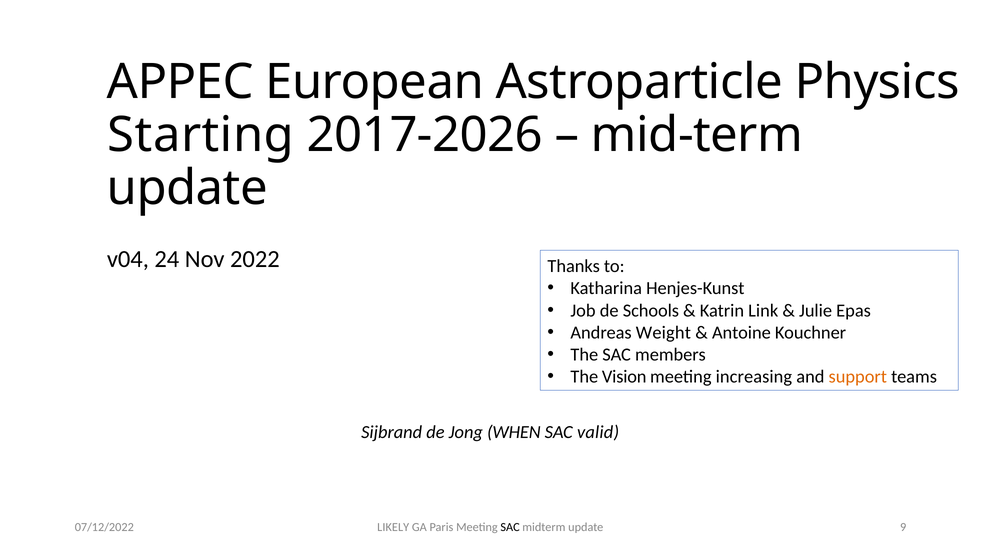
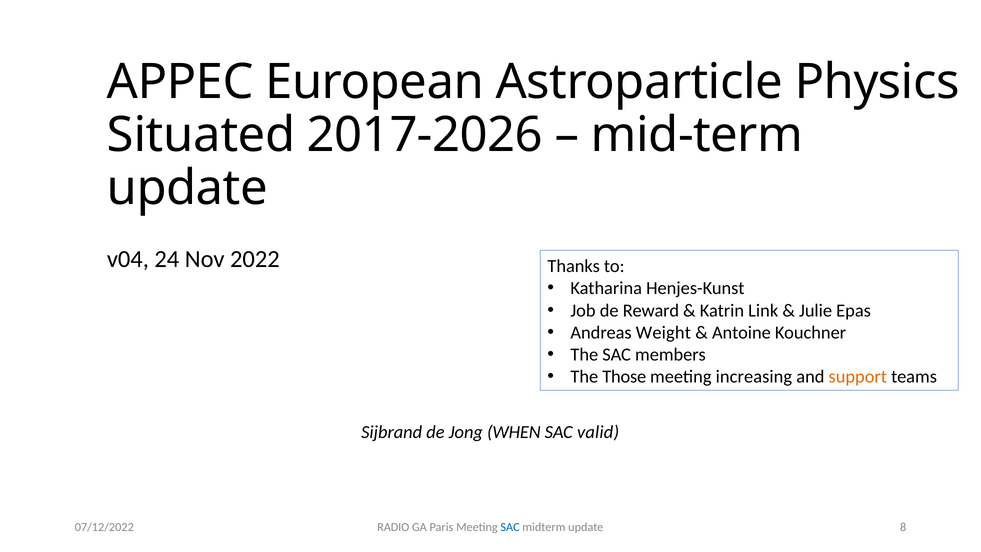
Starting: Starting -> Situated
Schools: Schools -> Reward
Vision: Vision -> Those
LIKELY: LIKELY -> RADIO
SAC at (510, 527) colour: black -> blue
9: 9 -> 8
